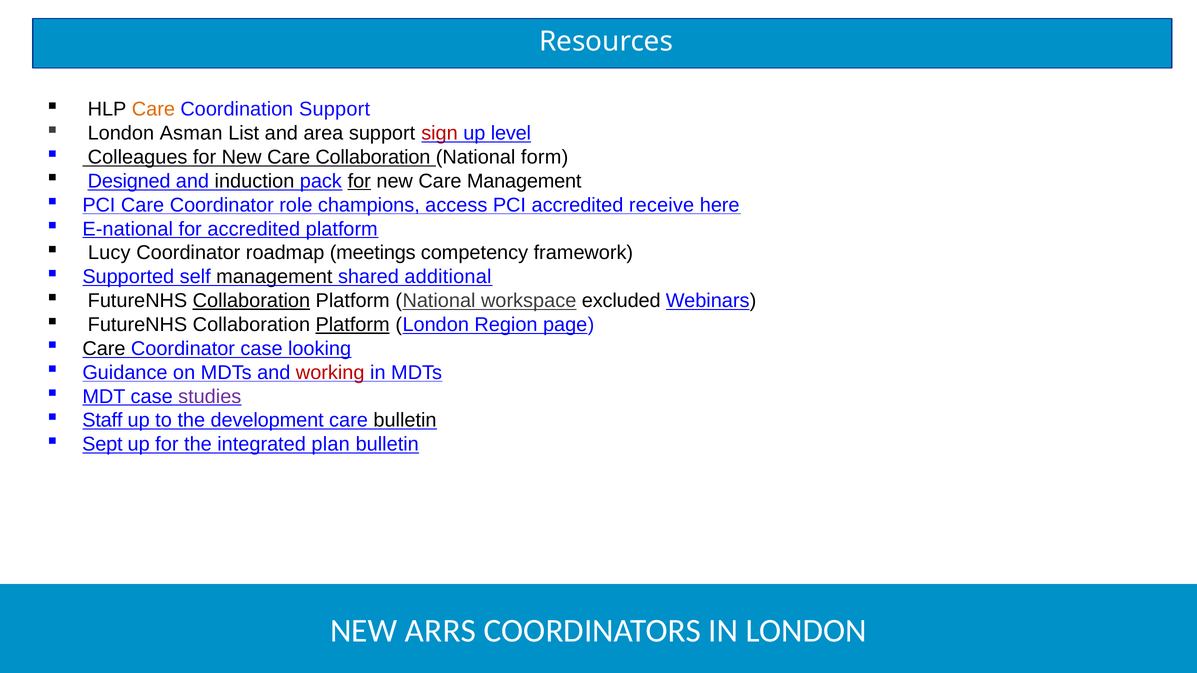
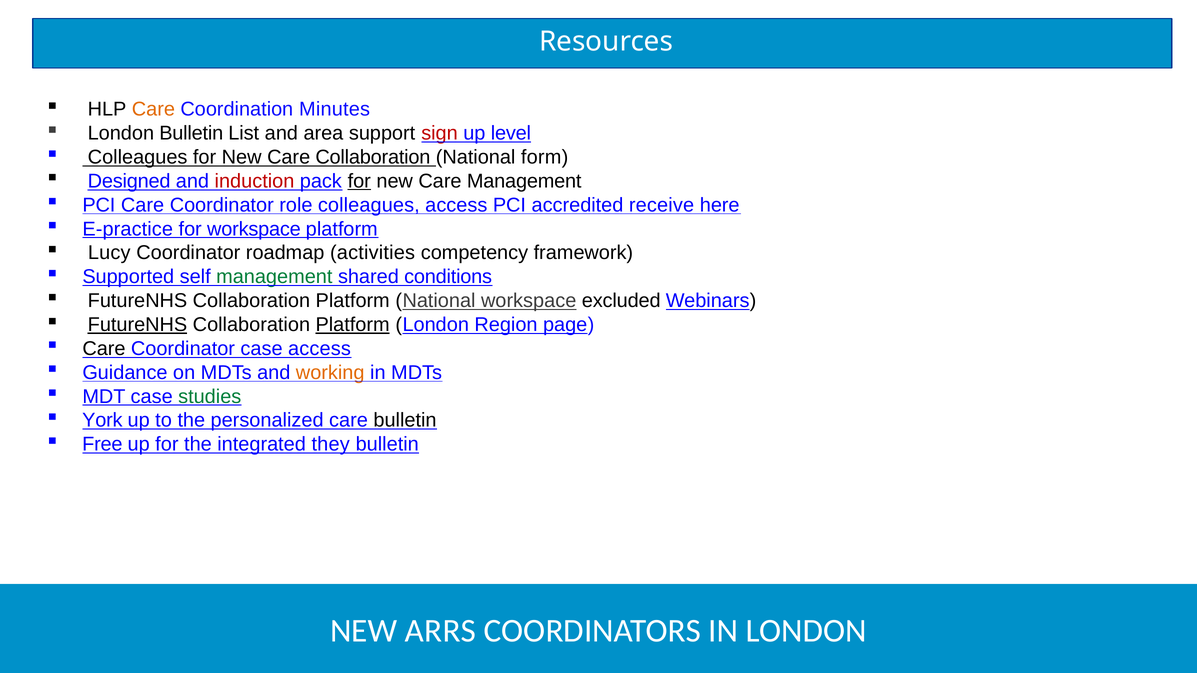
Coordination Support: Support -> Minutes
London Asman: Asman -> Bulletin
induction colour: black -> red
role champions: champions -> colleagues
E-national: E-national -> E-practice
for accredited: accredited -> workspace
meetings: meetings -> activities
management at (274, 277) colour: black -> green
additional: additional -> conditions
Collaboration at (251, 301) underline: present -> none
FutureNHS at (138, 325) underline: none -> present
case looking: looking -> access
working colour: red -> orange
studies colour: purple -> green
Staff: Staff -> York
development: development -> personalized
Sept: Sept -> Free
plan: plan -> they
